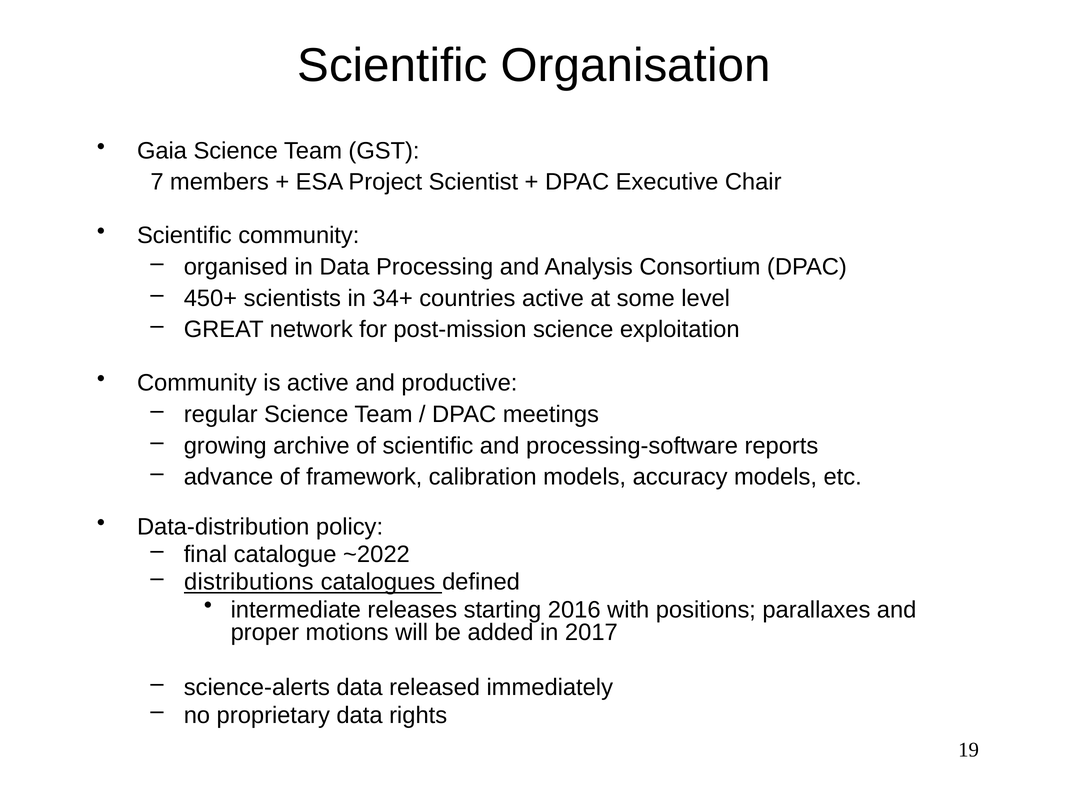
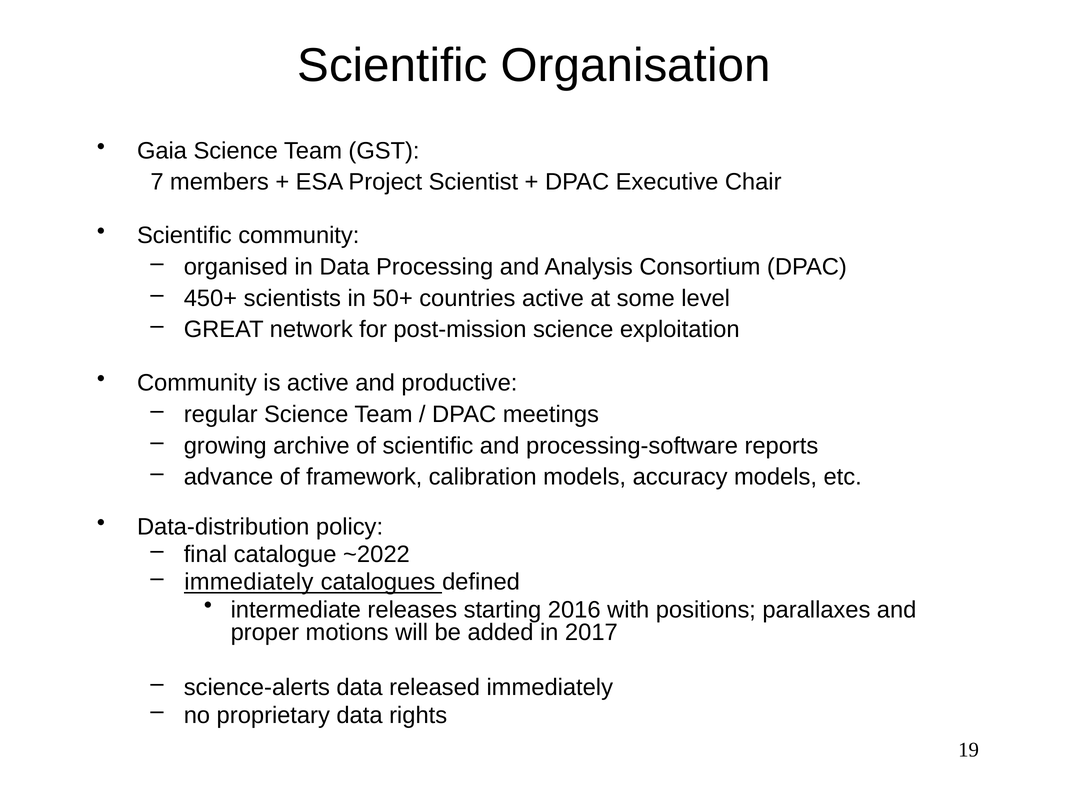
34+: 34+ -> 50+
distributions at (249, 582): distributions -> immediately
